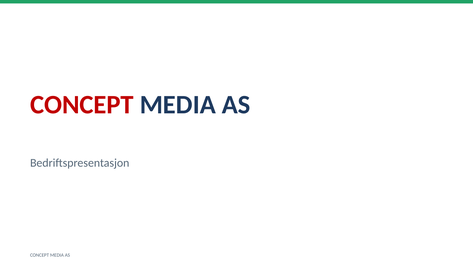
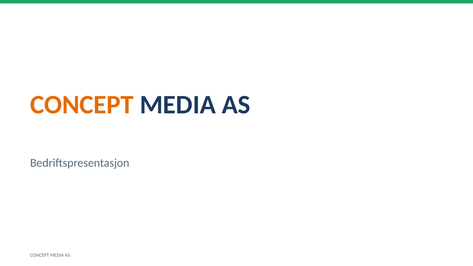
CONCEPT at (82, 105) colour: red -> orange
